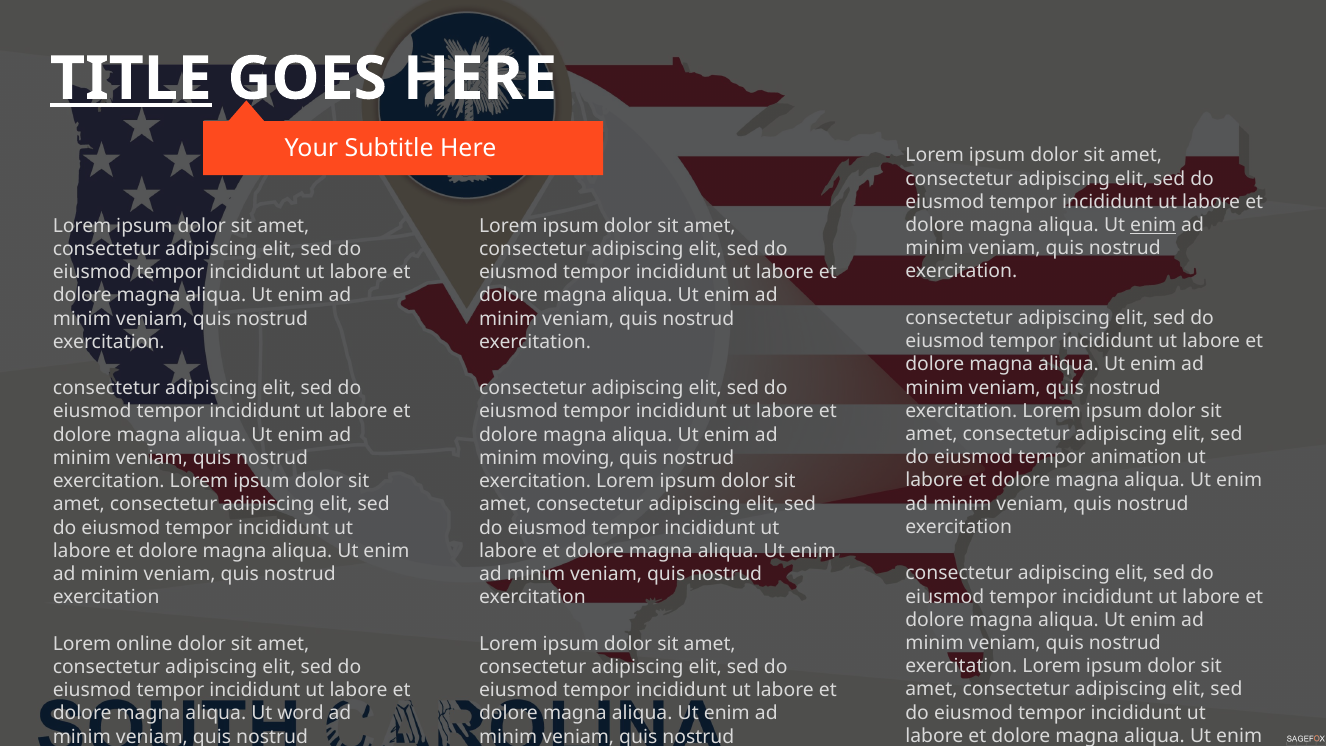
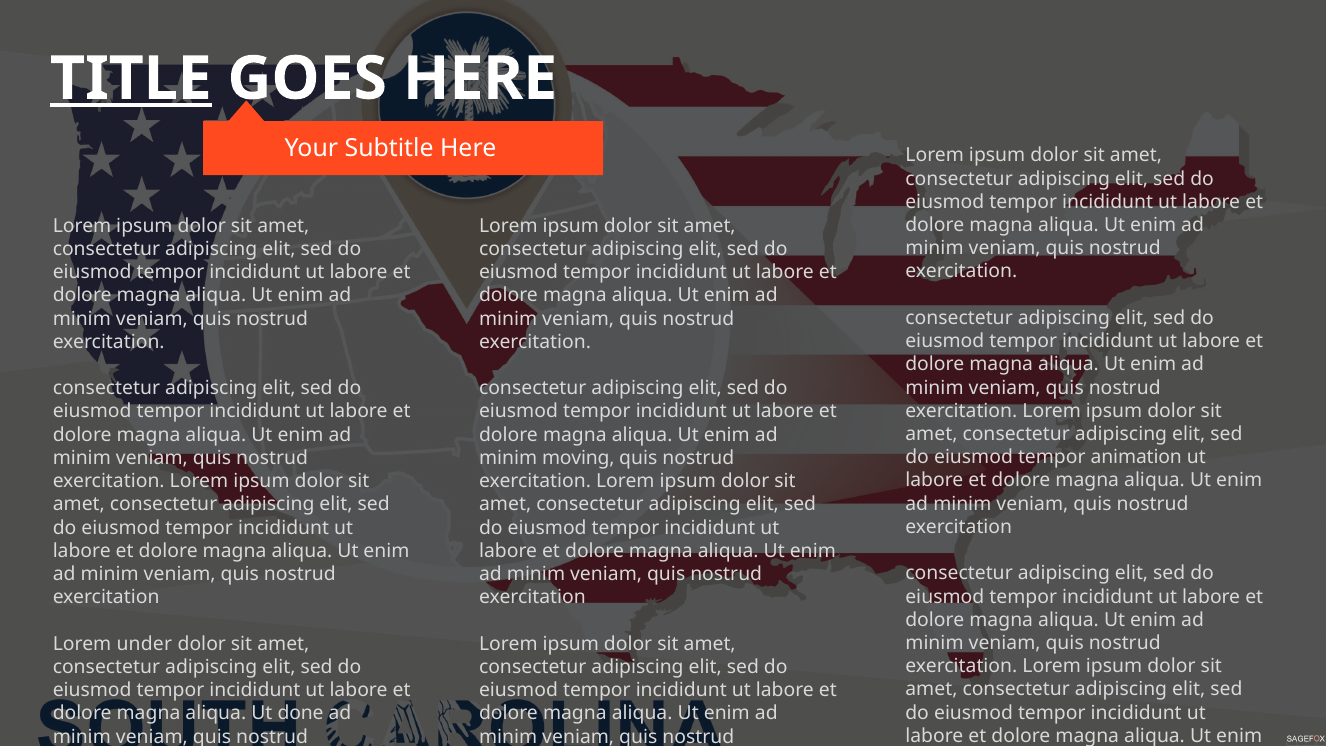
enim at (1153, 225) underline: present -> none
online: online -> under
word: word -> done
